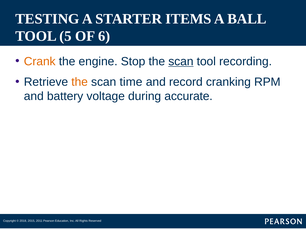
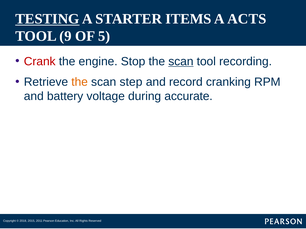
TESTING underline: none -> present
BALL: BALL -> ACTS
5: 5 -> 9
6: 6 -> 5
Crank colour: orange -> red
time: time -> step
